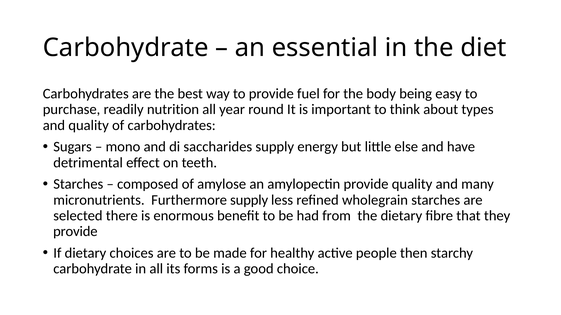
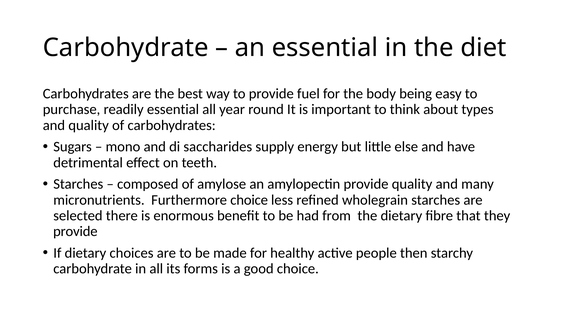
readily nutrition: nutrition -> essential
Furthermore supply: supply -> choice
